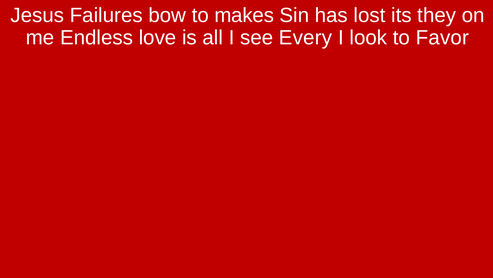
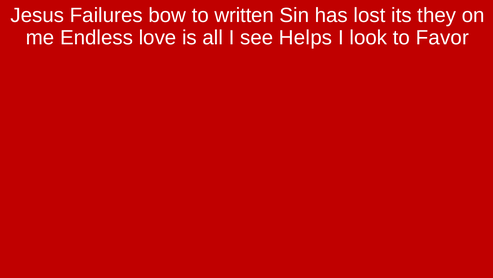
makes: makes -> written
Every: Every -> Helps
